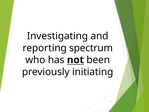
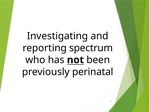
initiating: initiating -> perinatal
